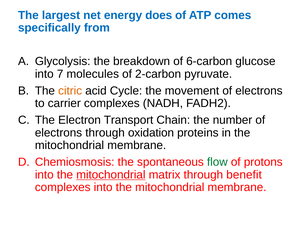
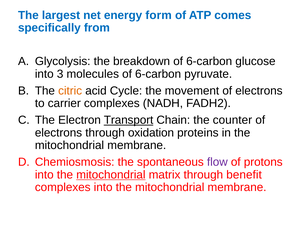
does: does -> form
7: 7 -> 3
molecules of 2-carbon: 2-carbon -> 6-carbon
Transport underline: none -> present
number: number -> counter
flow colour: green -> purple
